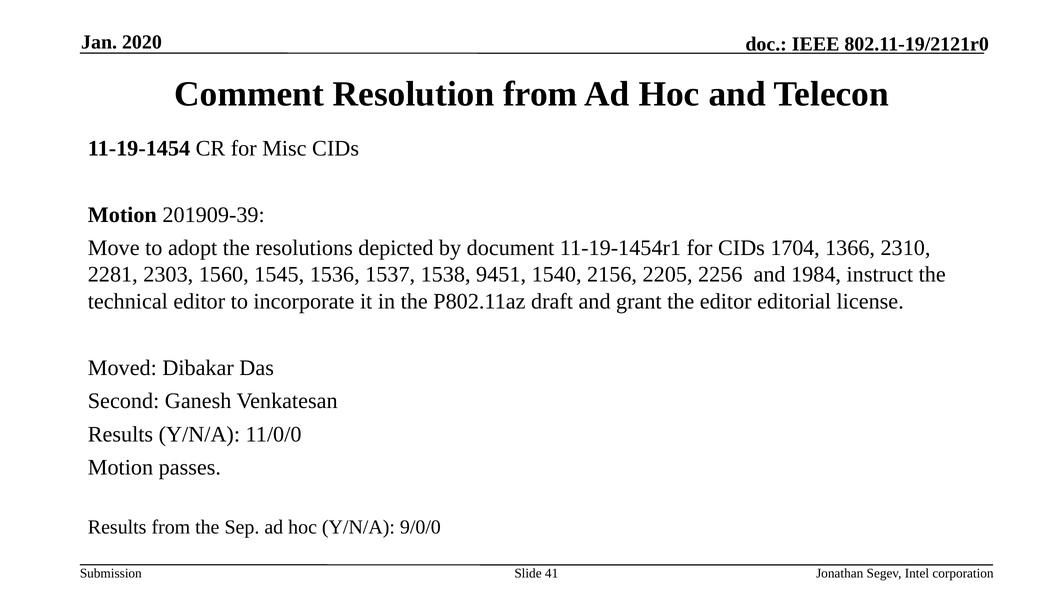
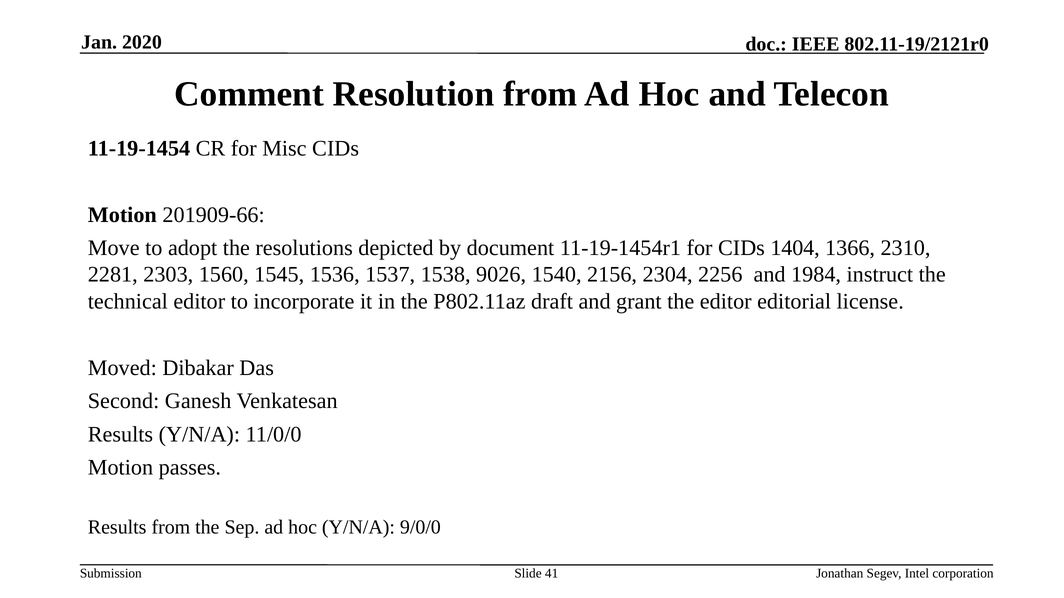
201909-39: 201909-39 -> 201909-66
1704: 1704 -> 1404
9451: 9451 -> 9026
2205: 2205 -> 2304
